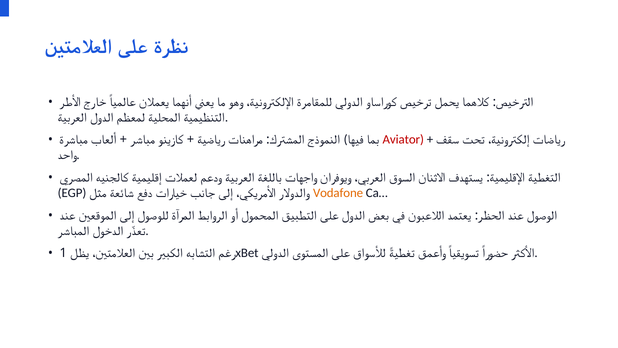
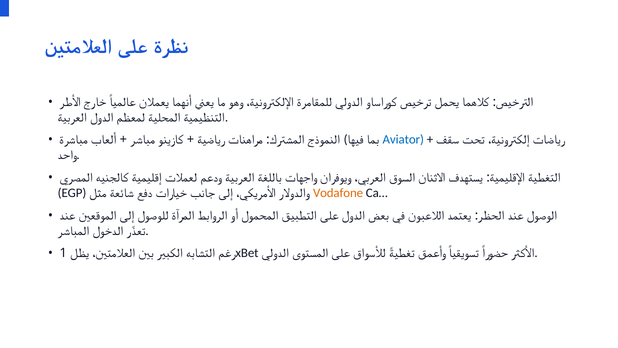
Aviator colour: red -> blue
